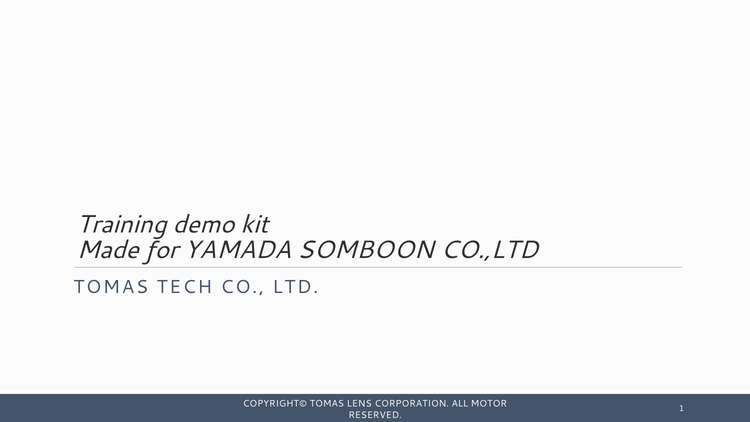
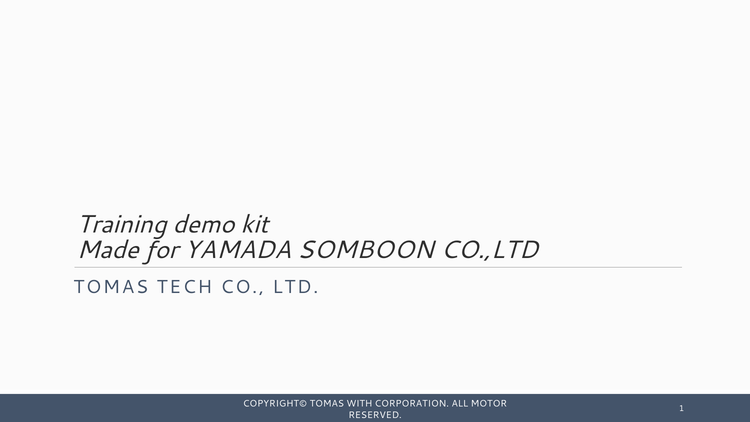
LENS: LENS -> WITH
